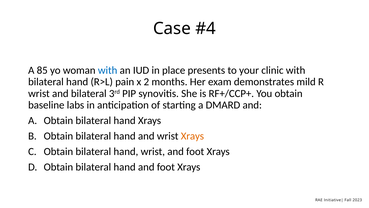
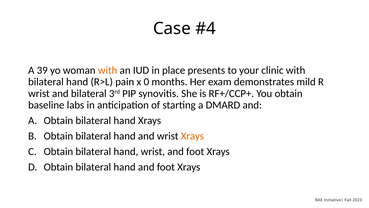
85: 85 -> 39
with at (108, 70) colour: blue -> orange
2: 2 -> 0
